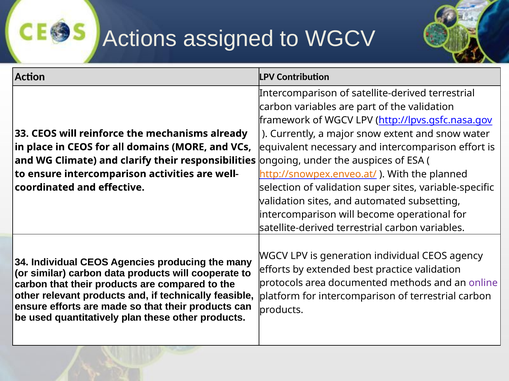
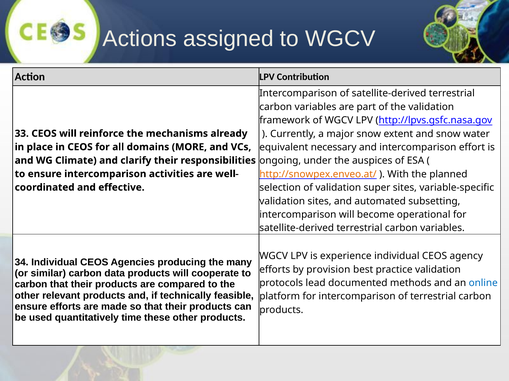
generation: generation -> experience
extended: extended -> provision
area: area -> lead
online colour: purple -> blue
plan: plan -> time
